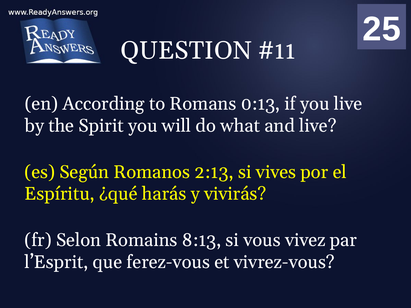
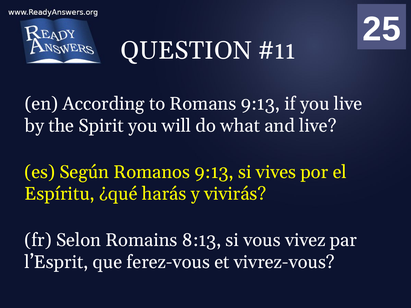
Romans 0:13: 0:13 -> 9:13
Romanos 2:13: 2:13 -> 9:13
